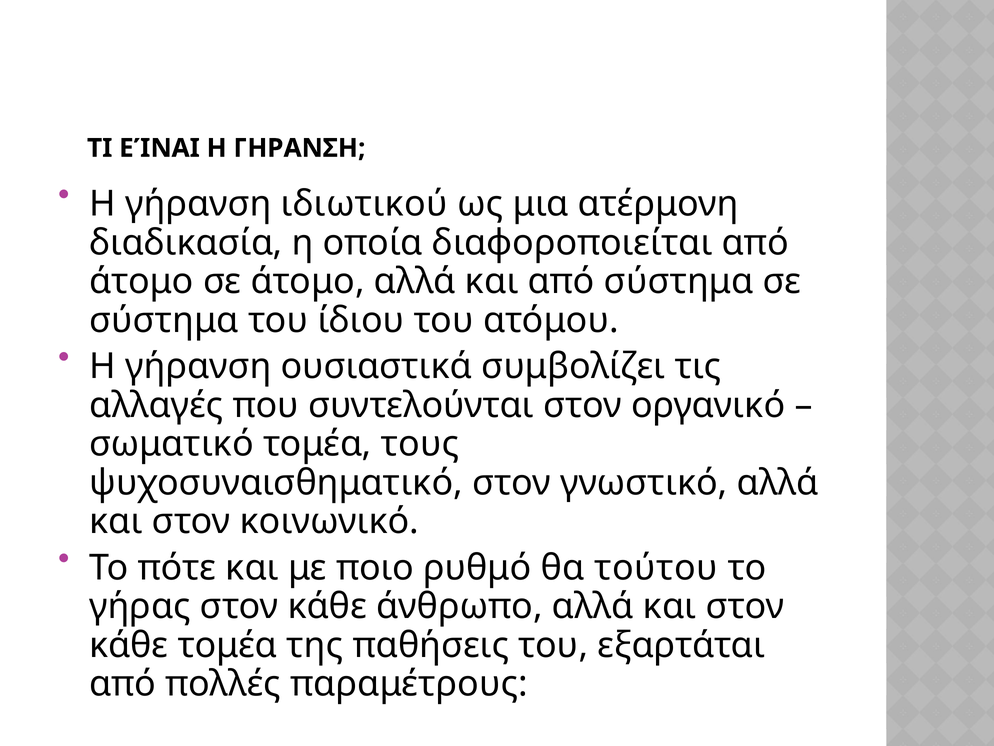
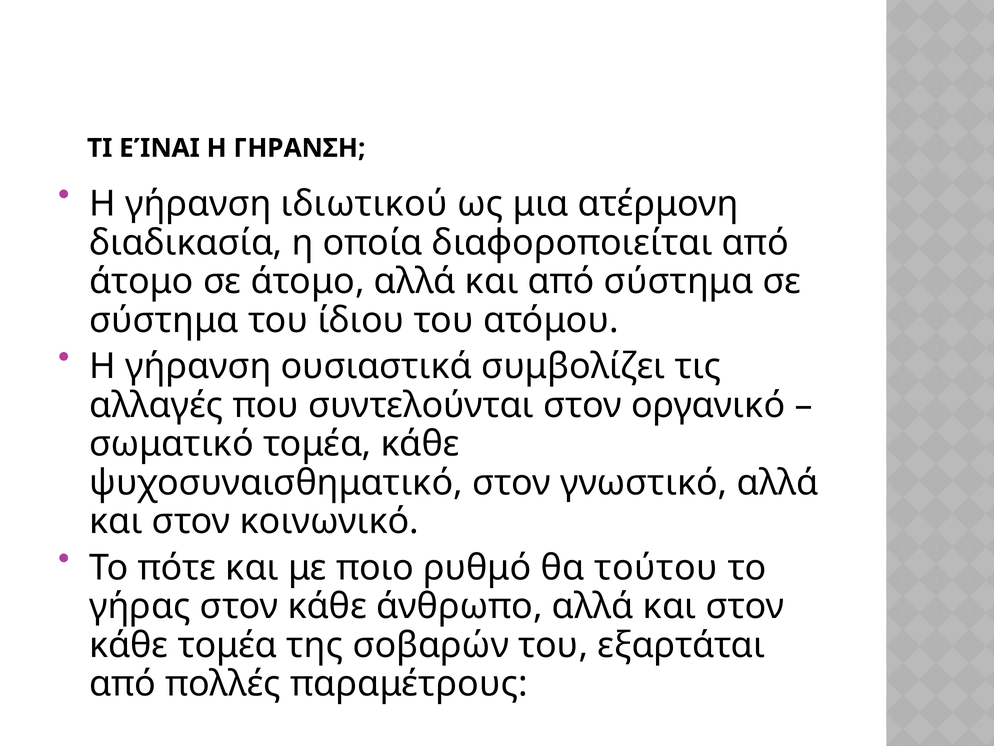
τομέα τους: τους -> κάθε
παθήσεις: παθήσεις -> σοβαρών
